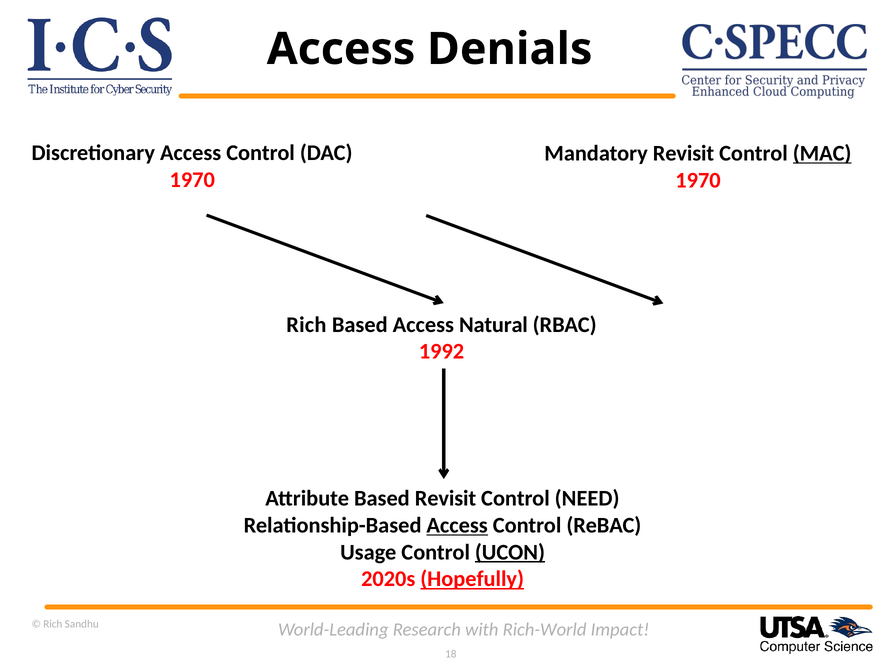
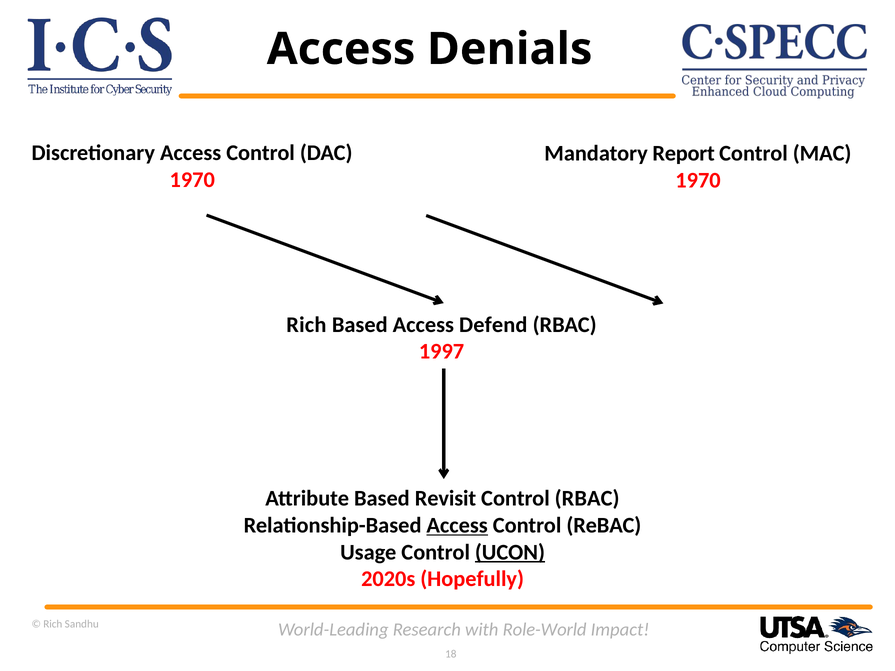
Mandatory Revisit: Revisit -> Report
MAC underline: present -> none
Natural: Natural -> Defend
1992: 1992 -> 1997
Control NEED: NEED -> RBAC
Hopefully underline: present -> none
Rich-World: Rich-World -> Role-World
